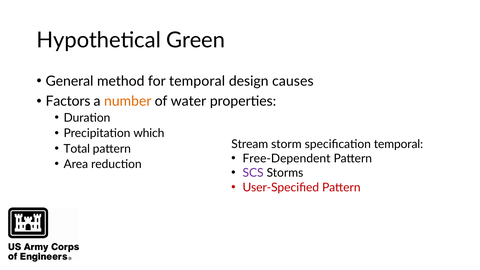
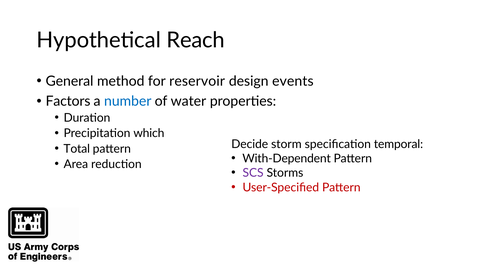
Green: Green -> Reach
for temporal: temporal -> reservoir
causes: causes -> events
number colour: orange -> blue
Stream: Stream -> Decide
Free-Dependent: Free-Dependent -> With-Dependent
